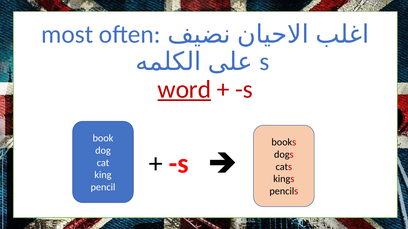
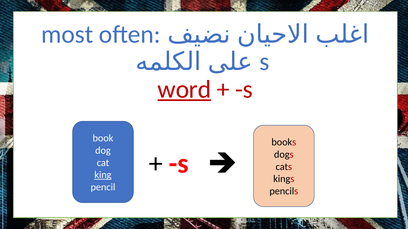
king underline: none -> present
